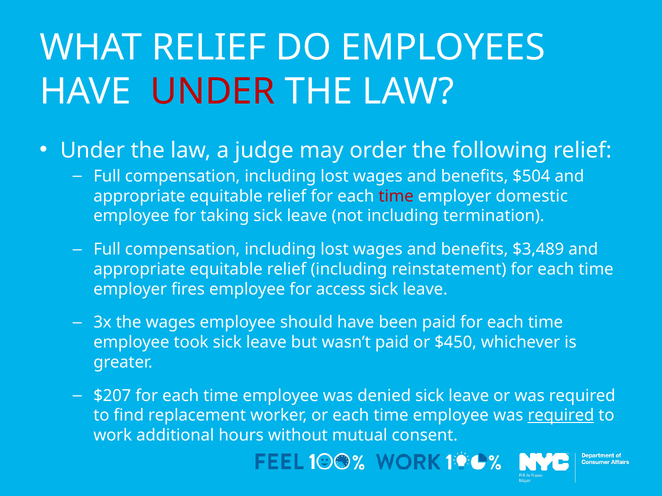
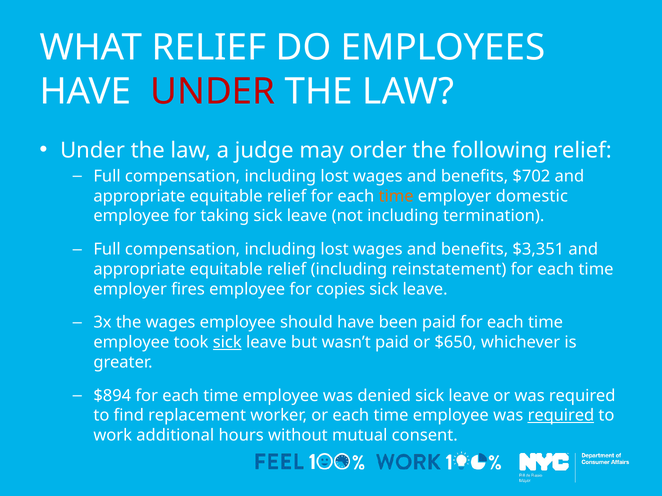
$504: $504 -> $702
time at (396, 196) colour: red -> orange
$3,489: $3,489 -> $3,351
access: access -> copies
sick at (227, 343) underline: none -> present
$450: $450 -> $650
$207: $207 -> $894
